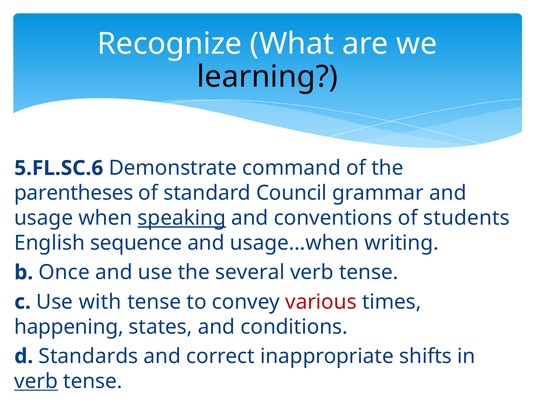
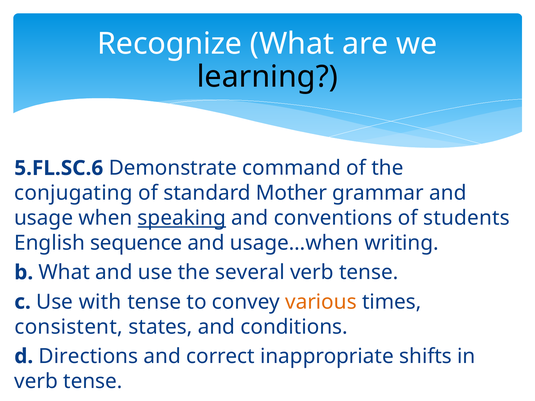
parentheses: parentheses -> conjugating
Council: Council -> Mother
b Once: Once -> What
various colour: red -> orange
happening: happening -> consistent
Standards: Standards -> Directions
verb at (36, 381) underline: present -> none
